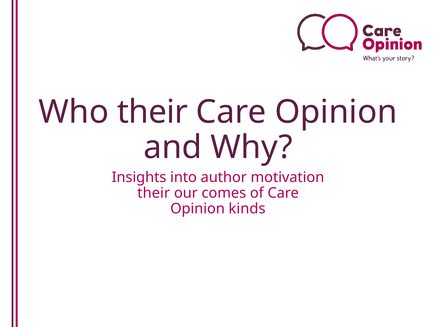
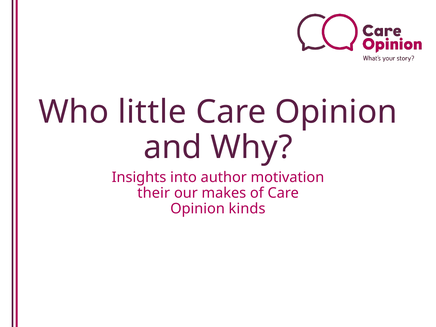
Who their: their -> little
comes: comes -> makes
